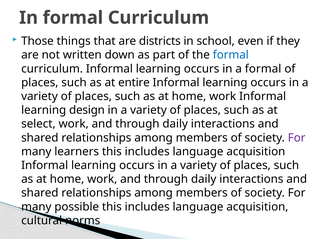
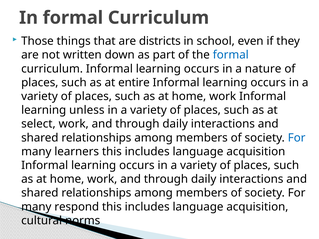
a formal: formal -> nature
design: design -> unless
For at (297, 138) colour: purple -> blue
possible: possible -> respond
